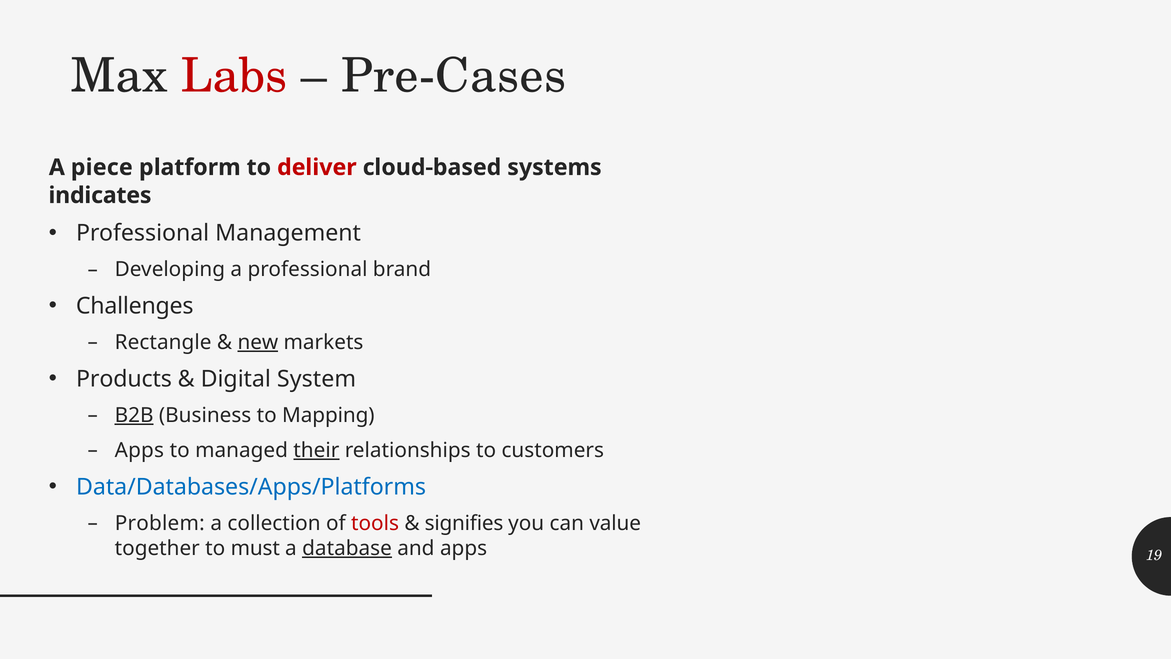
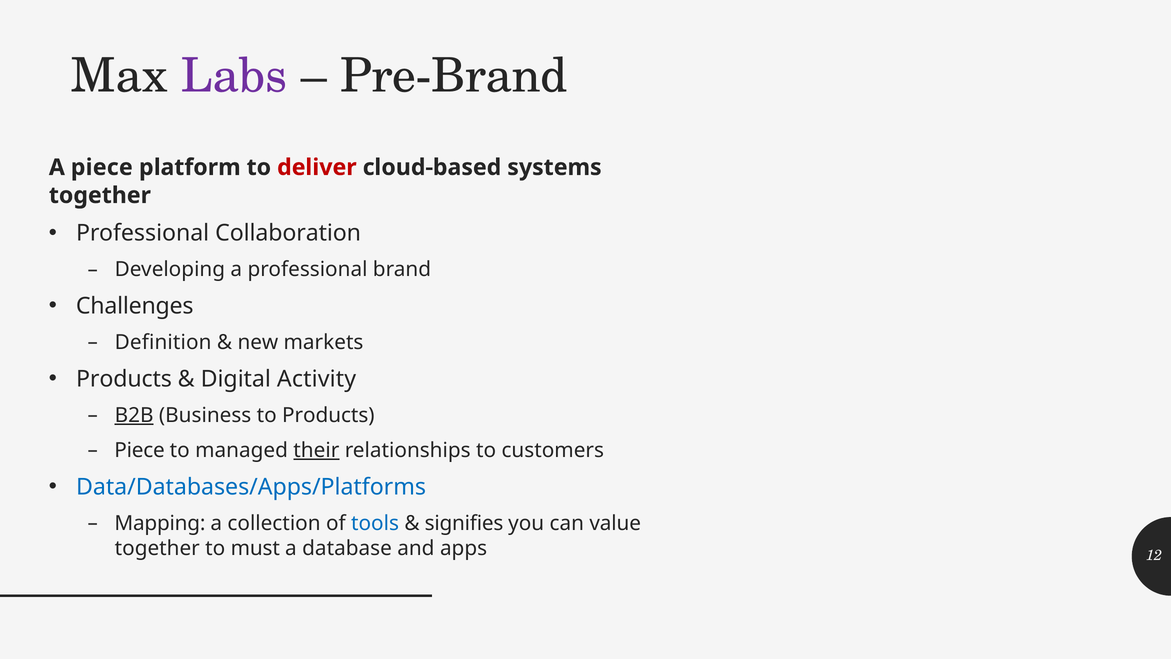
Labs colour: red -> purple
Pre-Cases: Pre-Cases -> Pre-Brand
indicates at (100, 195): indicates -> together
Management: Management -> Collaboration
Rectangle: Rectangle -> Definition
new underline: present -> none
System: System -> Activity
to Mapping: Mapping -> Products
Apps at (139, 450): Apps -> Piece
Problem: Problem -> Mapping
tools colour: red -> blue
database underline: present -> none
19: 19 -> 12
